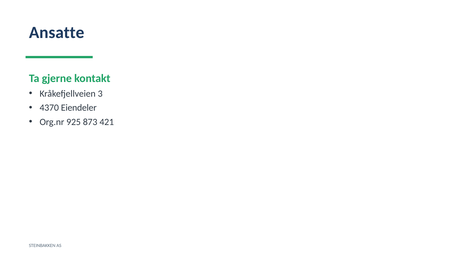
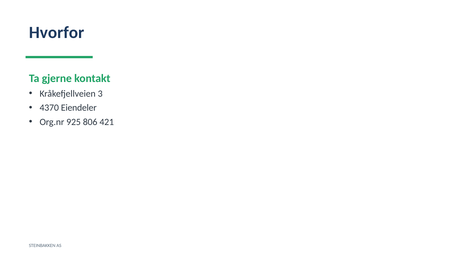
Ansatte: Ansatte -> Hvorfor
873: 873 -> 806
